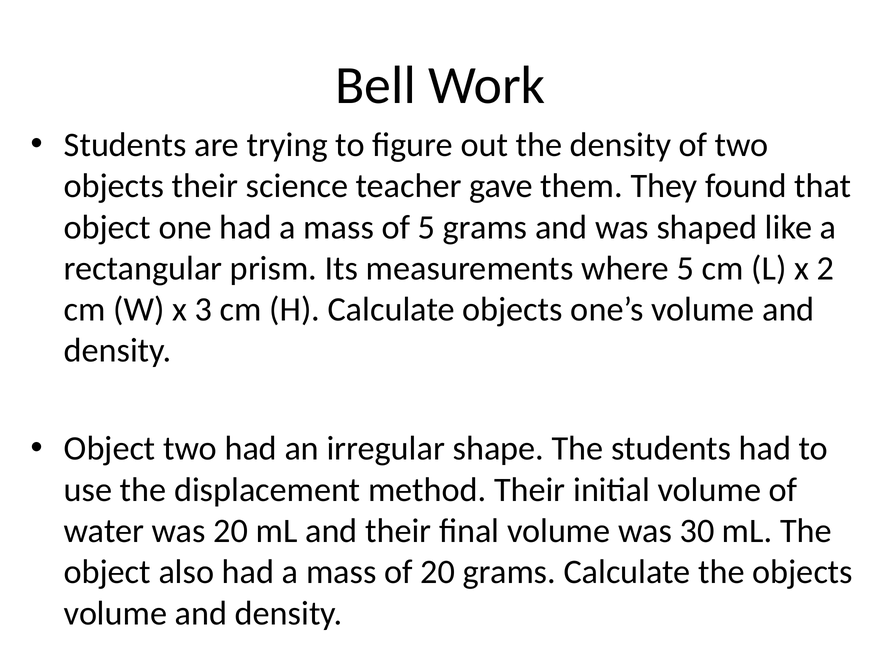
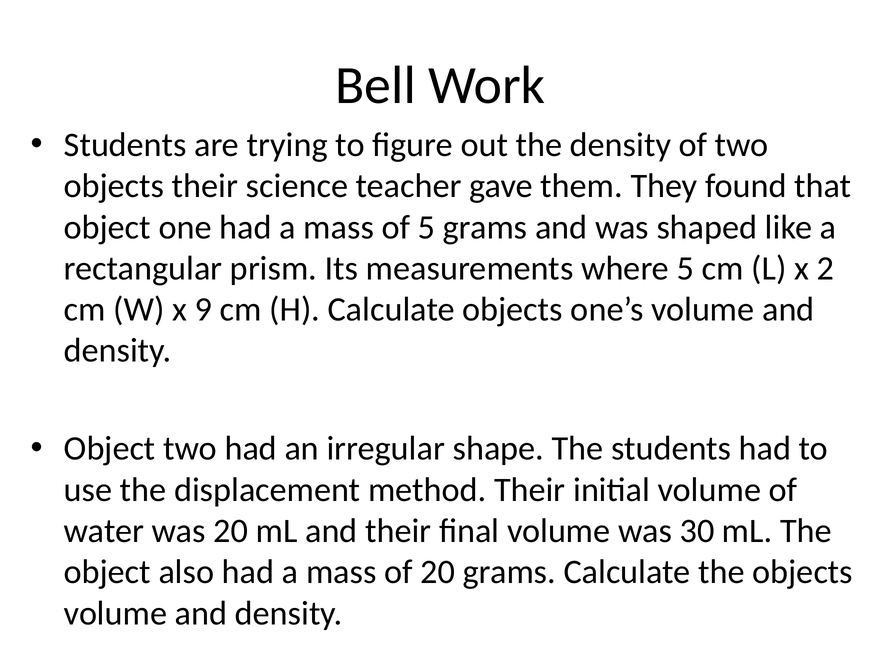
3: 3 -> 9
